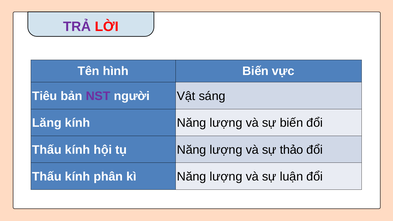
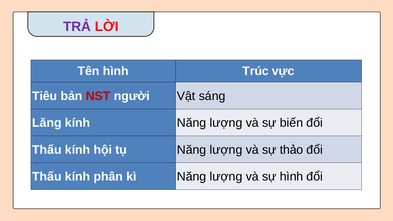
hình Biến: Biến -> Trúc
NST colour: purple -> red
sự luận: luận -> hình
